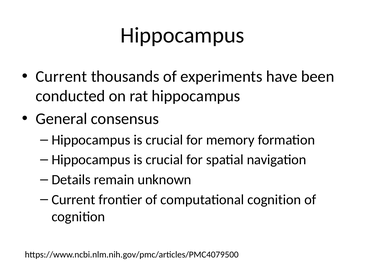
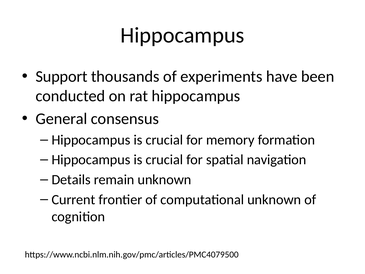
Current at (61, 77): Current -> Support
computational cognition: cognition -> unknown
